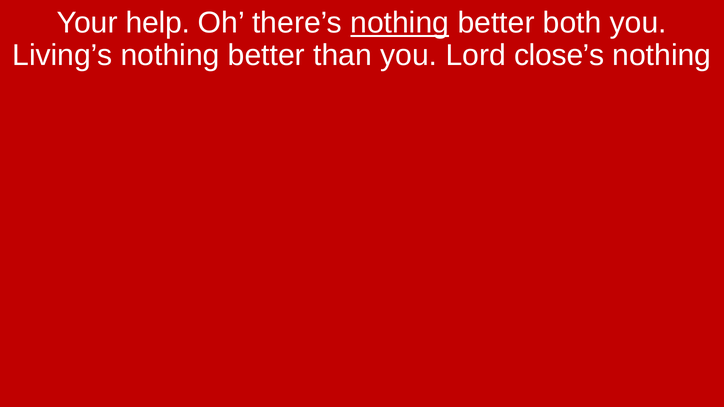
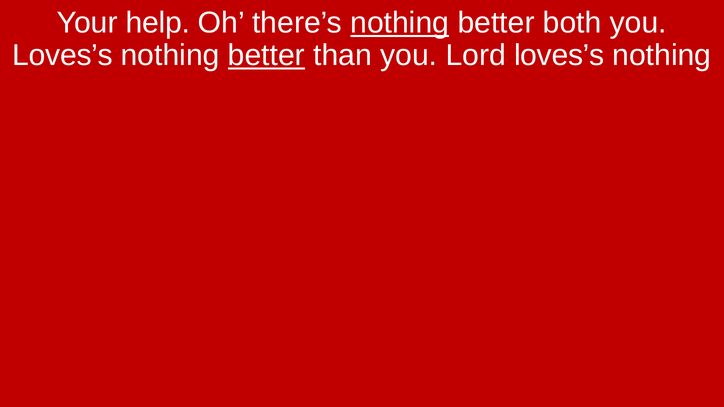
Living’s at (62, 56): Living’s -> Loves’s
better at (266, 56) underline: none -> present
Lord close’s: close’s -> loves’s
